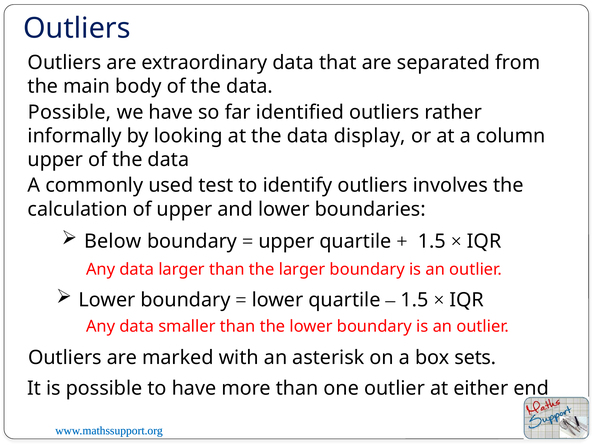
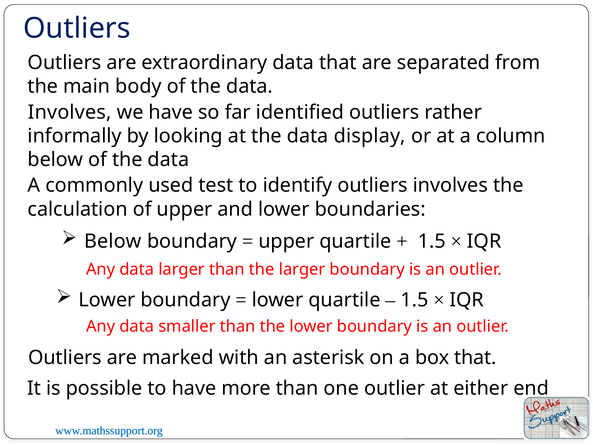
Possible at (70, 112): Possible -> Involves
upper at (55, 160): upper -> below
box sets: sets -> that
